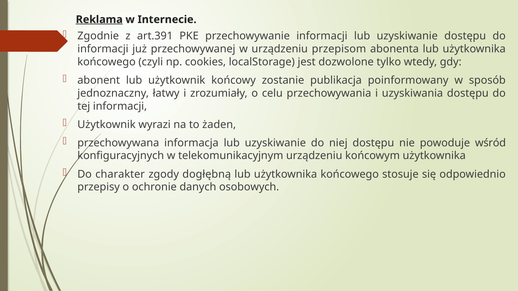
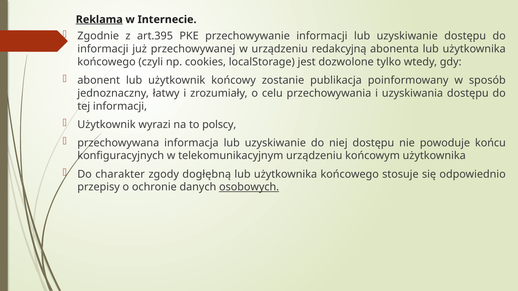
art.391: art.391 -> art.395
przepisom: przepisom -> redakcyjną
żaden: żaden -> polscy
wśród: wśród -> końcu
osobowych underline: none -> present
